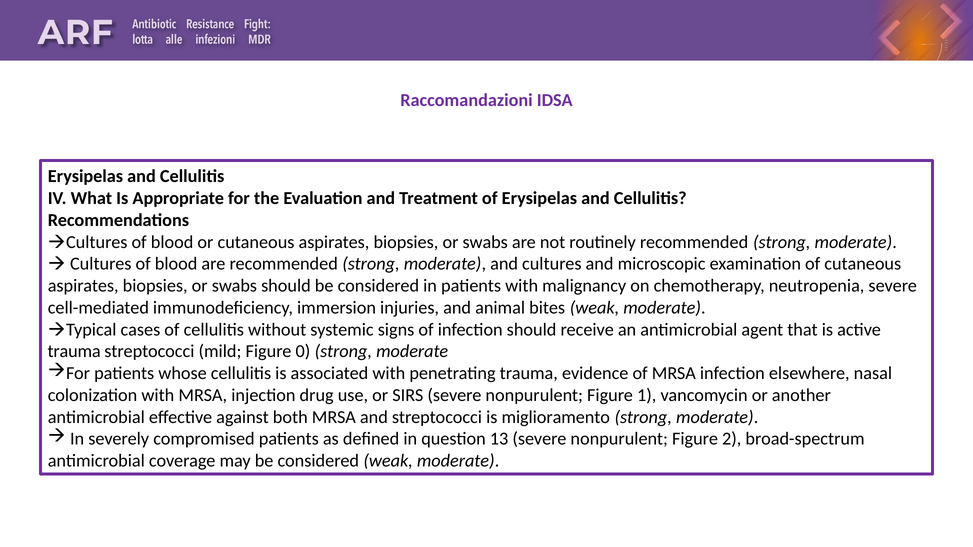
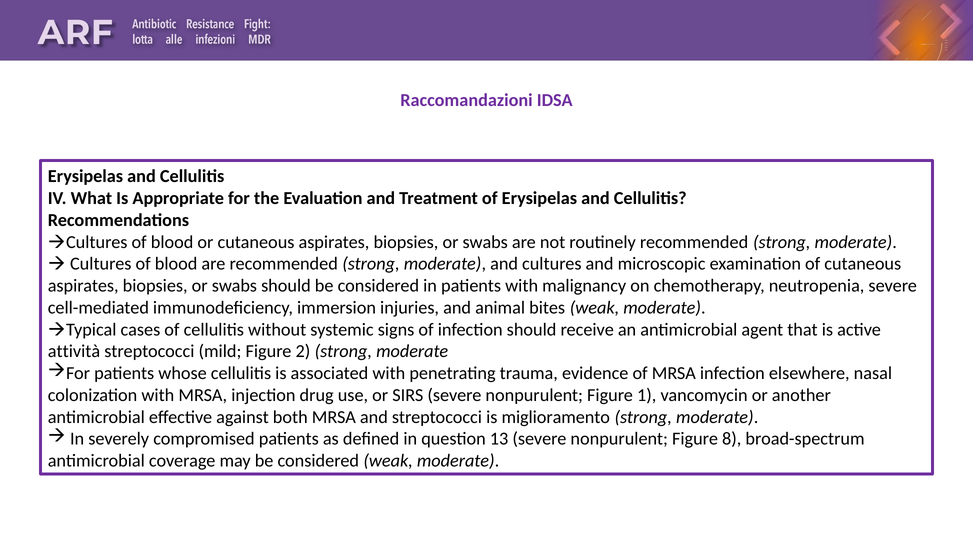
trauma at (74, 352): trauma -> attività
0: 0 -> 2
2: 2 -> 8
